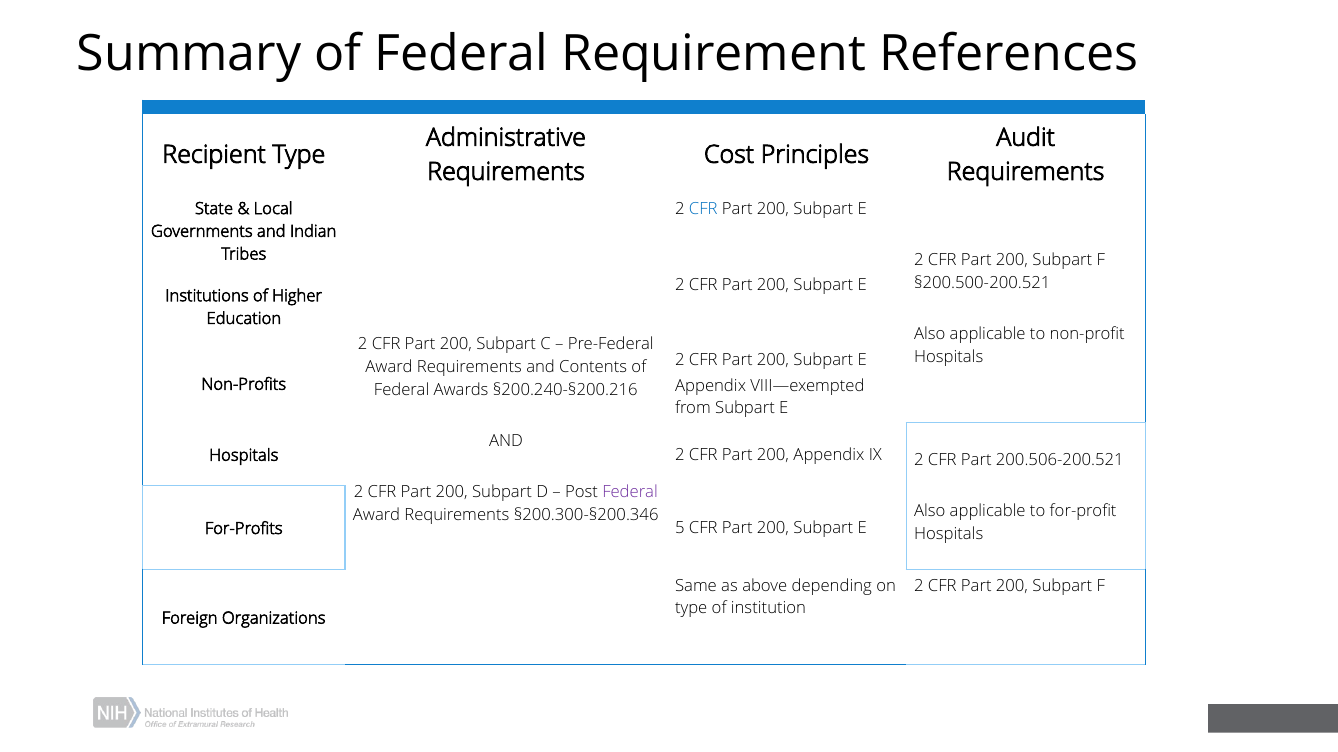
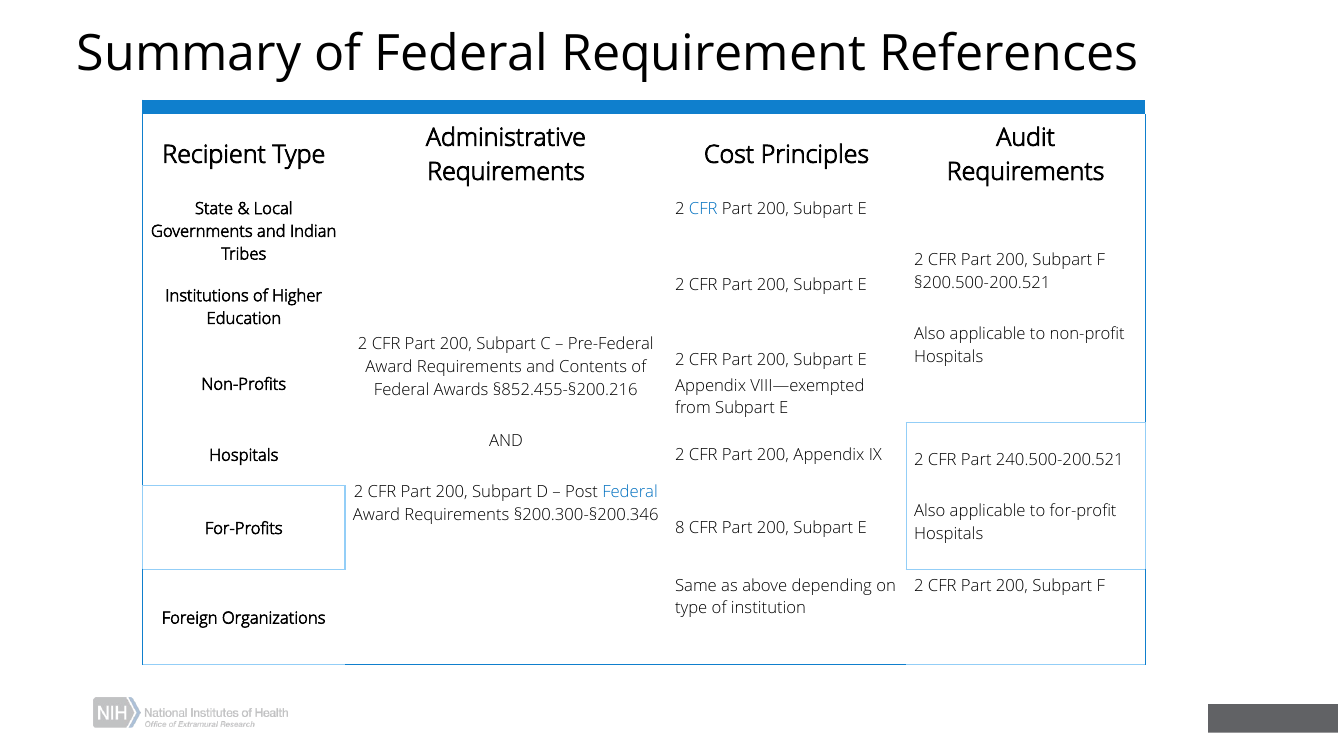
§200.240-§200.216: §200.240-§200.216 -> §852.455-§200.216
200.506-200.521: 200.506-200.521 -> 240.500-200.521
Federal at (630, 492) colour: purple -> blue
5: 5 -> 8
